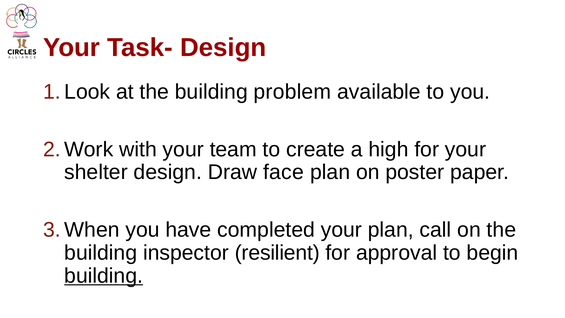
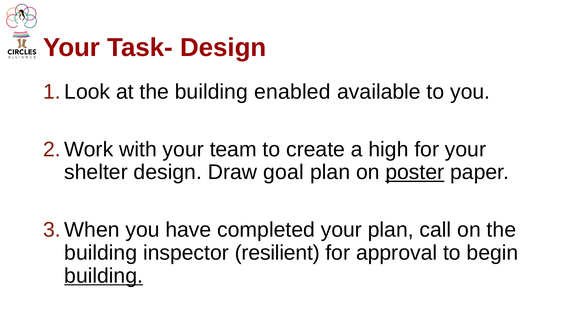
problem: problem -> enabled
face: face -> goal
poster underline: none -> present
